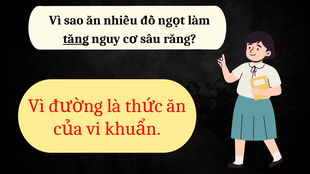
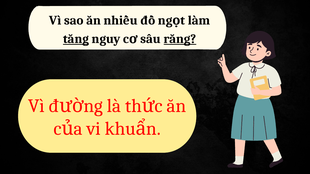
răng underline: none -> present
